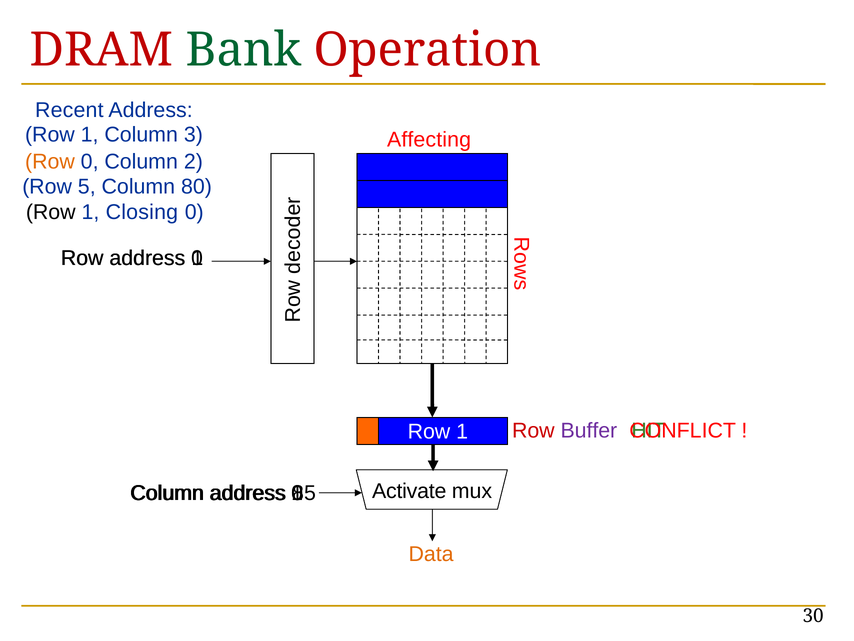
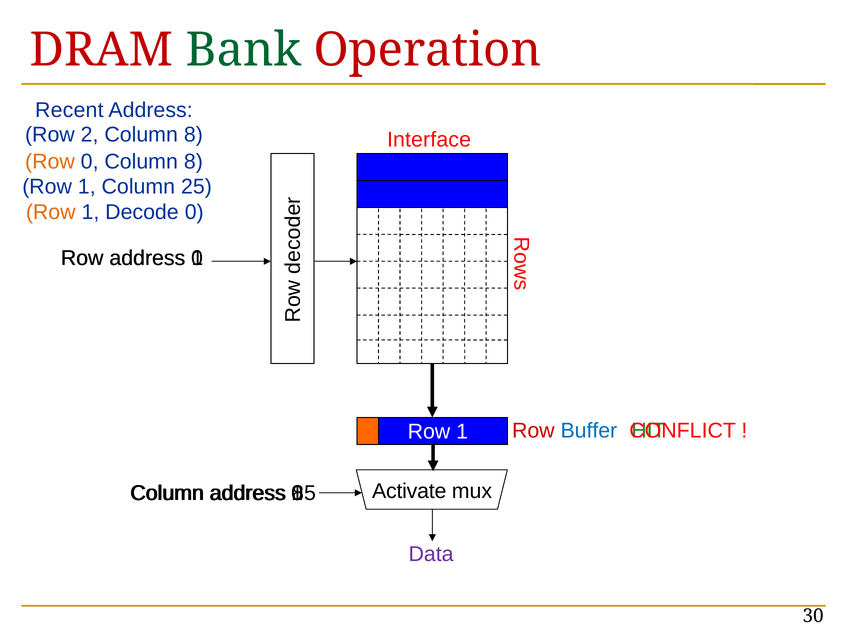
1 at (90, 135): 1 -> 2
3 at (193, 135): 3 -> 8
Affecting: Affecting -> Interface
0 Column 2: 2 -> 8
5 at (87, 186): 5 -> 1
80: 80 -> 25
Row at (51, 212) colour: black -> orange
Closing: Closing -> Decode
Buffer colour: purple -> blue
Data colour: orange -> purple
